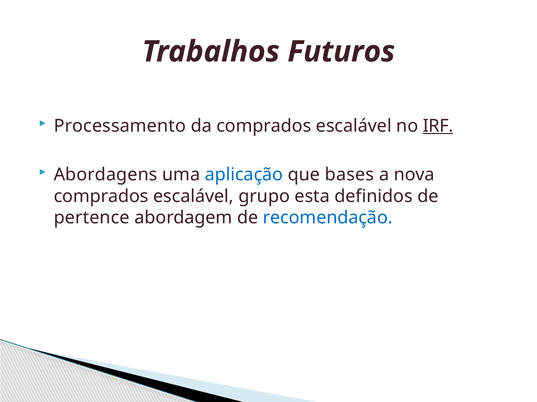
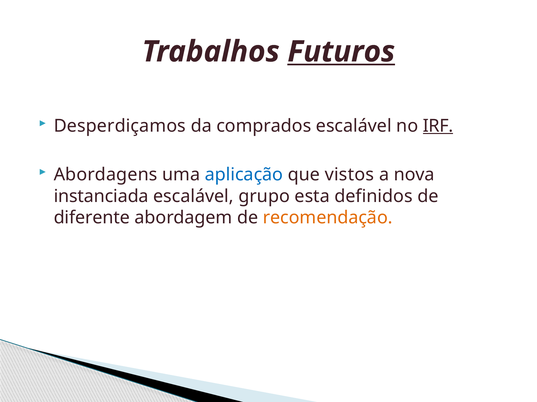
Futuros underline: none -> present
Processamento: Processamento -> Desperdiçamos
bases: bases -> vistos
comprados at (101, 197): comprados -> instanciada
pertence: pertence -> diferente
recomendação colour: blue -> orange
